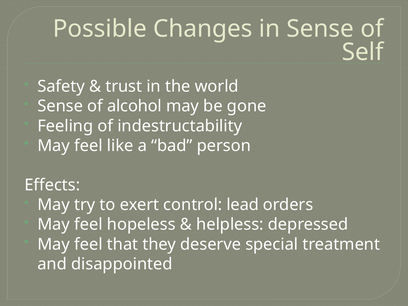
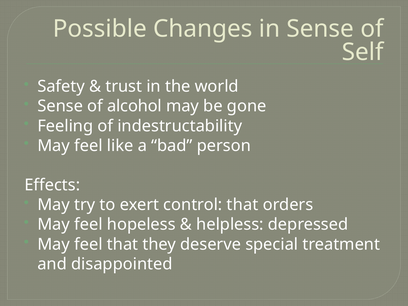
control lead: lead -> that
